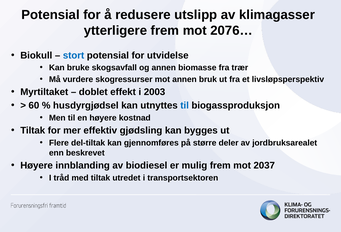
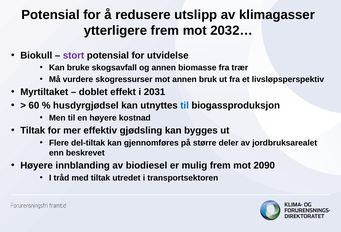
2076…: 2076… -> 2032…
stort colour: blue -> purple
2003: 2003 -> 2031
2037: 2037 -> 2090
